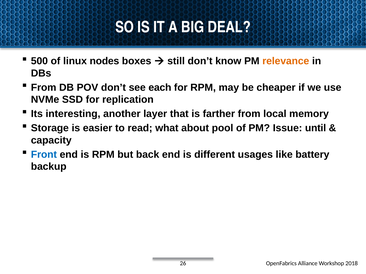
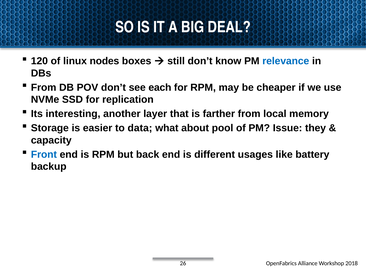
500: 500 -> 120
relevance colour: orange -> blue
read: read -> data
until: until -> they
